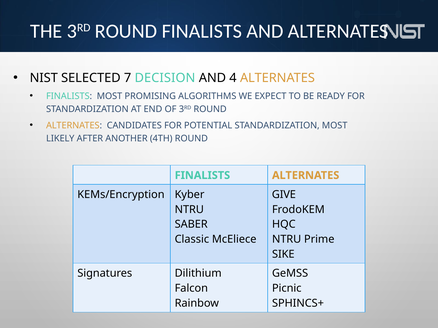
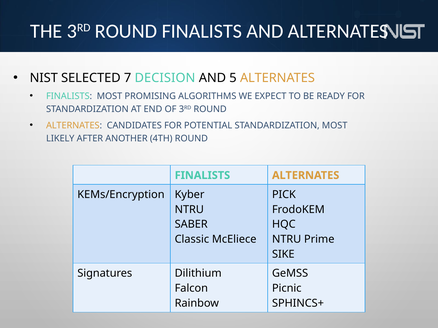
4: 4 -> 5
GIVE: GIVE -> PICK
